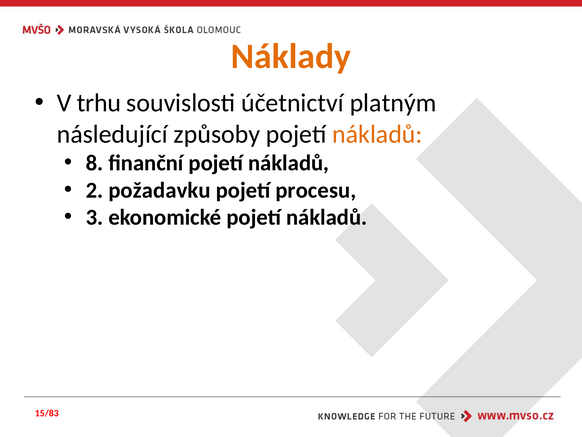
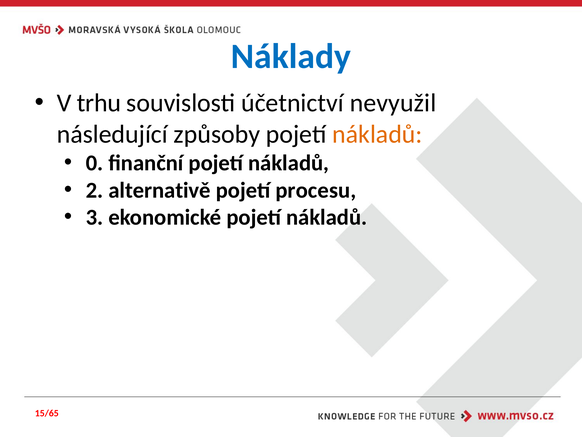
Náklady colour: orange -> blue
platným: platným -> nevyužil
8: 8 -> 0
požadavku: požadavku -> alternativě
15/83: 15/83 -> 15/65
